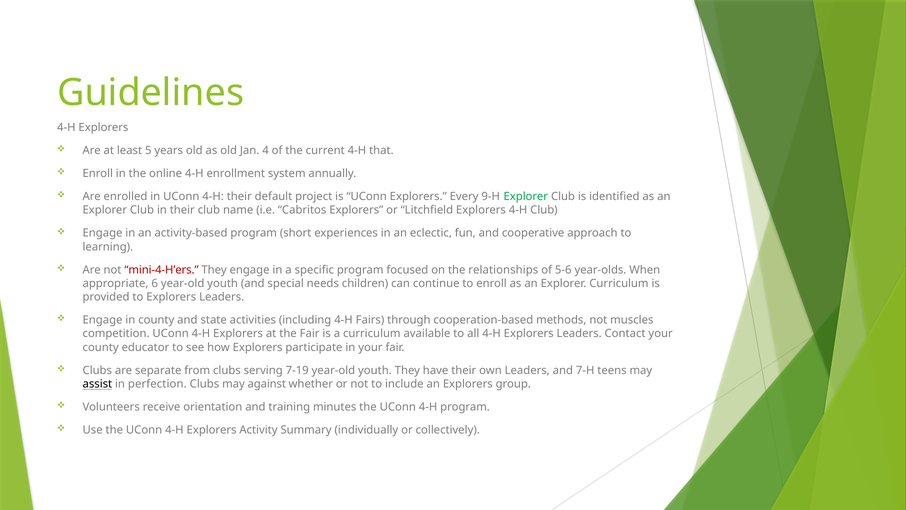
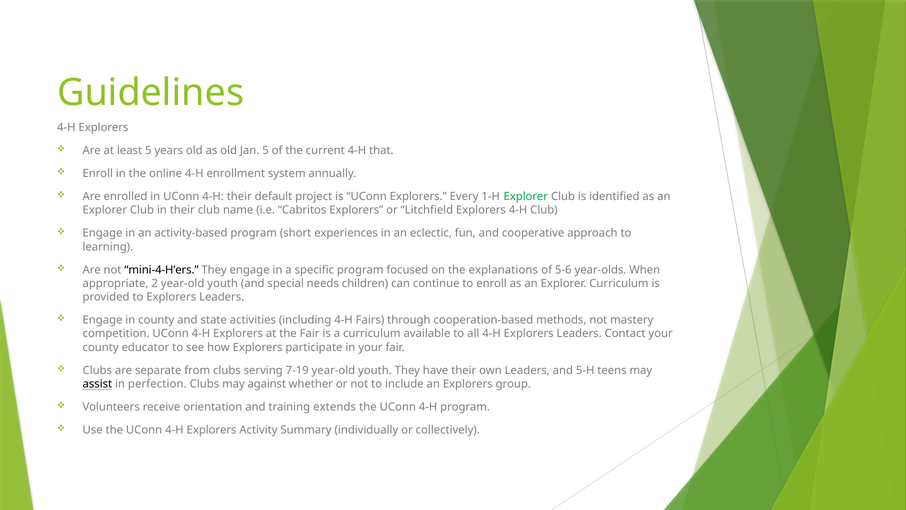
Jan 4: 4 -> 5
9-H: 9-H -> 1-H
mini-4-H’ers colour: red -> black
relationships: relationships -> explanations
6: 6 -> 2
muscles: muscles -> mastery
7-H: 7-H -> 5-H
minutes: minutes -> extends
